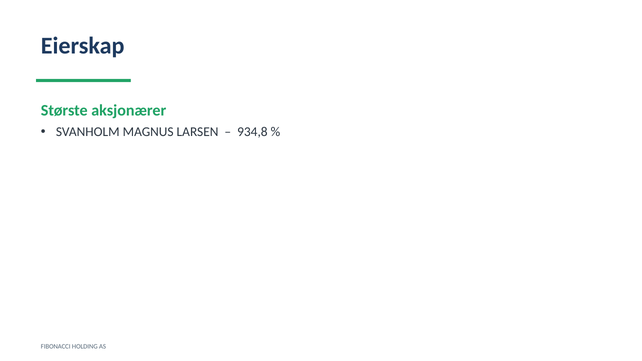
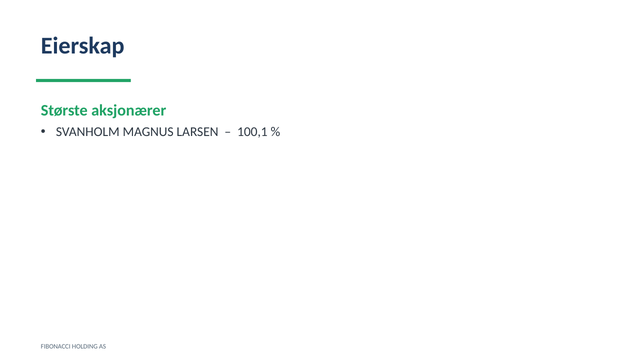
934,8: 934,8 -> 100,1
